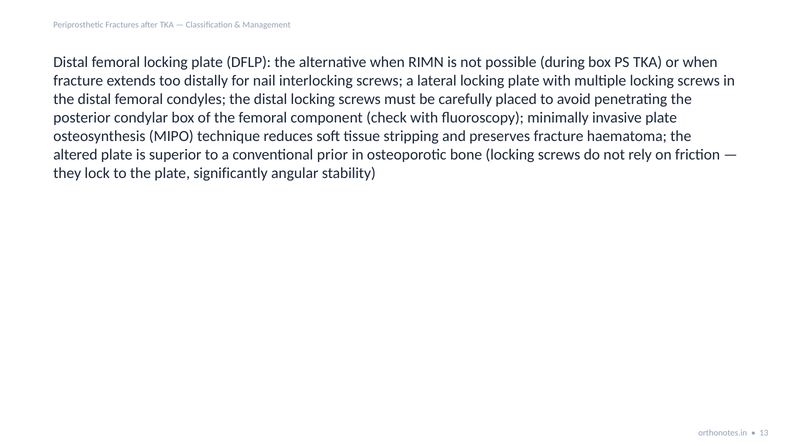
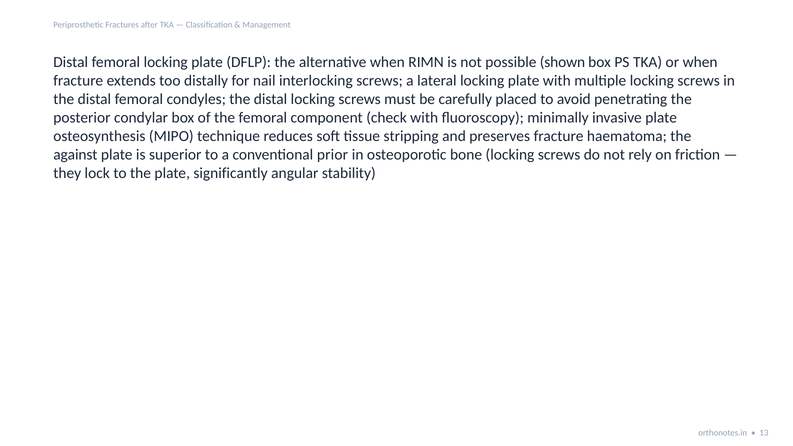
during: during -> shown
altered: altered -> against
